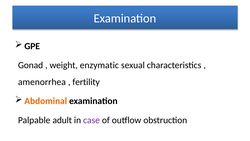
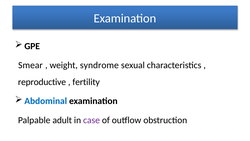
Gonad: Gonad -> Smear
enzymatic: enzymatic -> syndrome
amenorrhea: amenorrhea -> reproductive
Abdominal colour: orange -> blue
